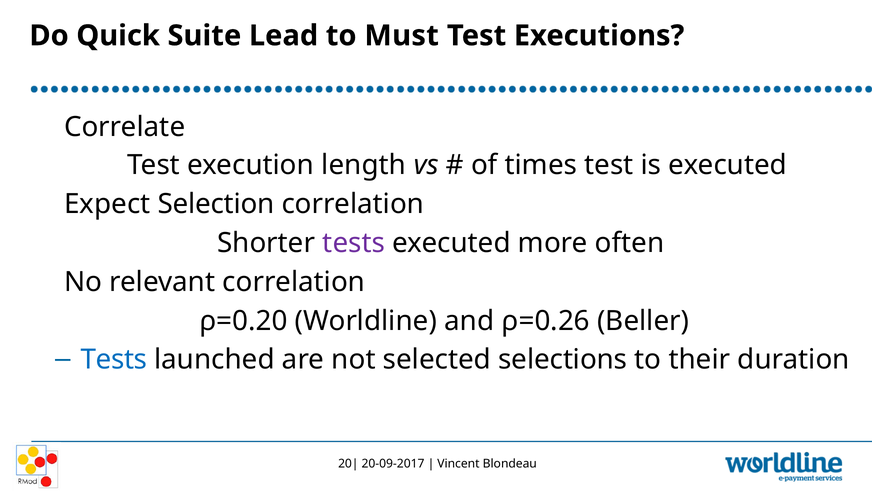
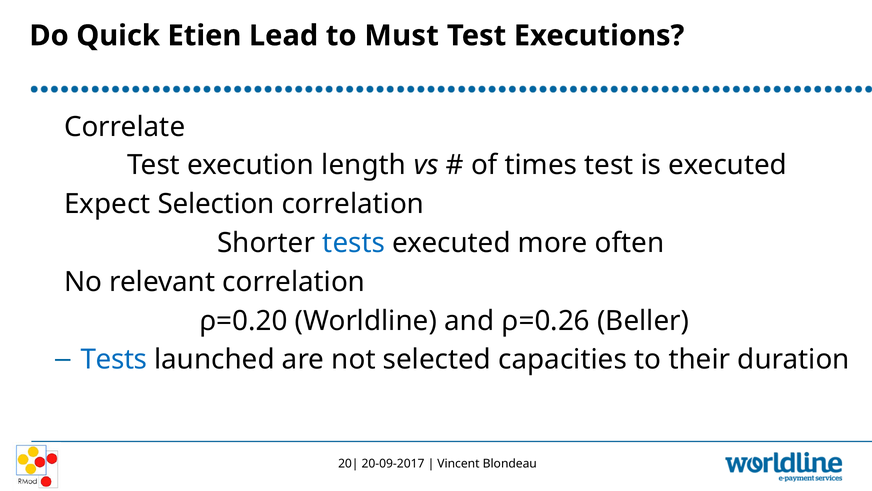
Suite: Suite -> Etien
tests at (354, 243) colour: purple -> blue
selections: selections -> capacities
